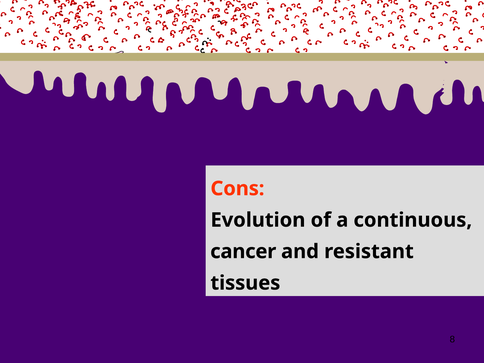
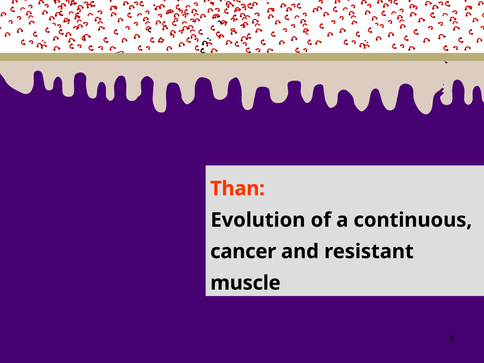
Cons: Cons -> Than
tissues: tissues -> muscle
